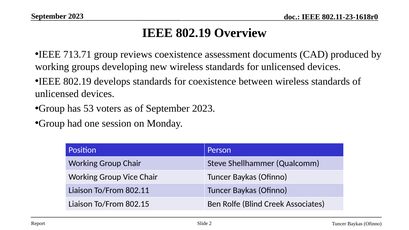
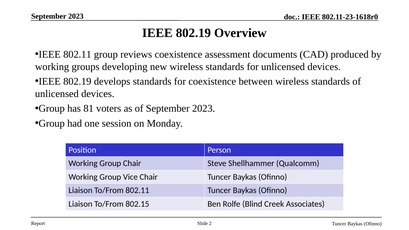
IEEE 713.71: 713.71 -> 802.11
53: 53 -> 81
